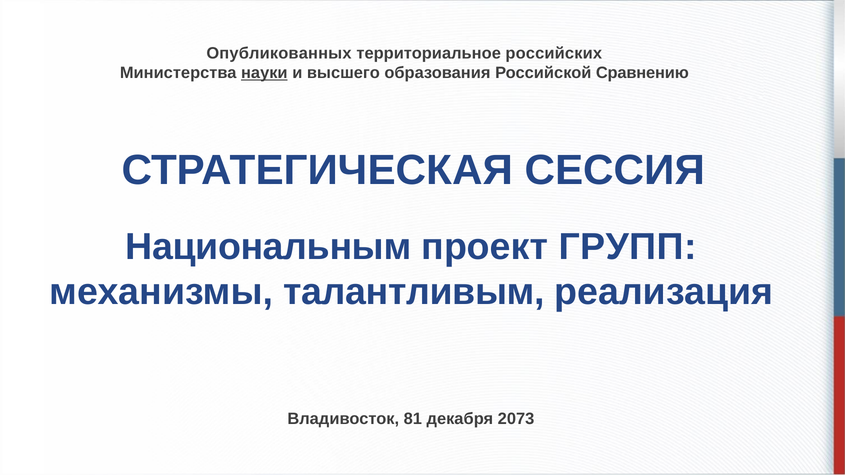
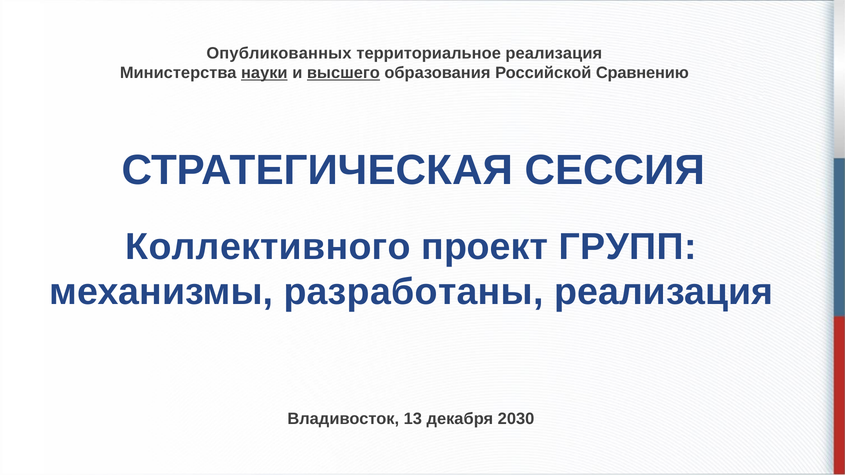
территориальное российских: российских -> реализация
высшего underline: none -> present
Национальным: Национальным -> Коллективного
талантливым: талантливым -> разработаны
81: 81 -> 13
2073: 2073 -> 2030
